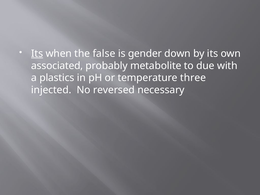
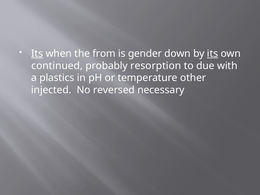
false: false -> from
its at (213, 54) underline: none -> present
associated: associated -> continued
metabolite: metabolite -> resorption
three: three -> other
